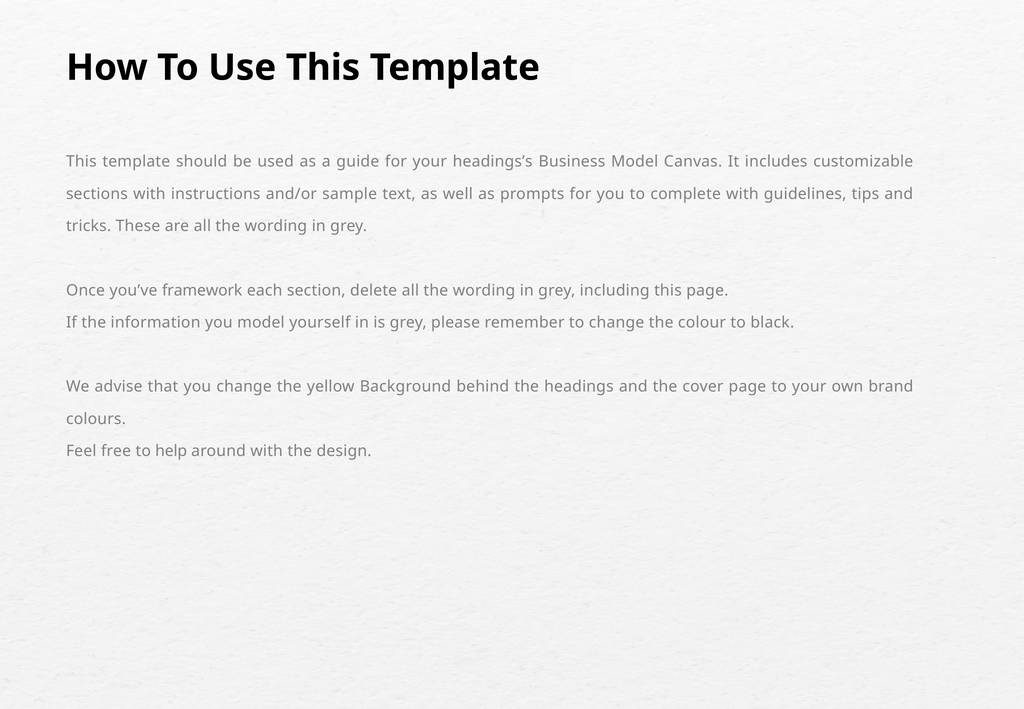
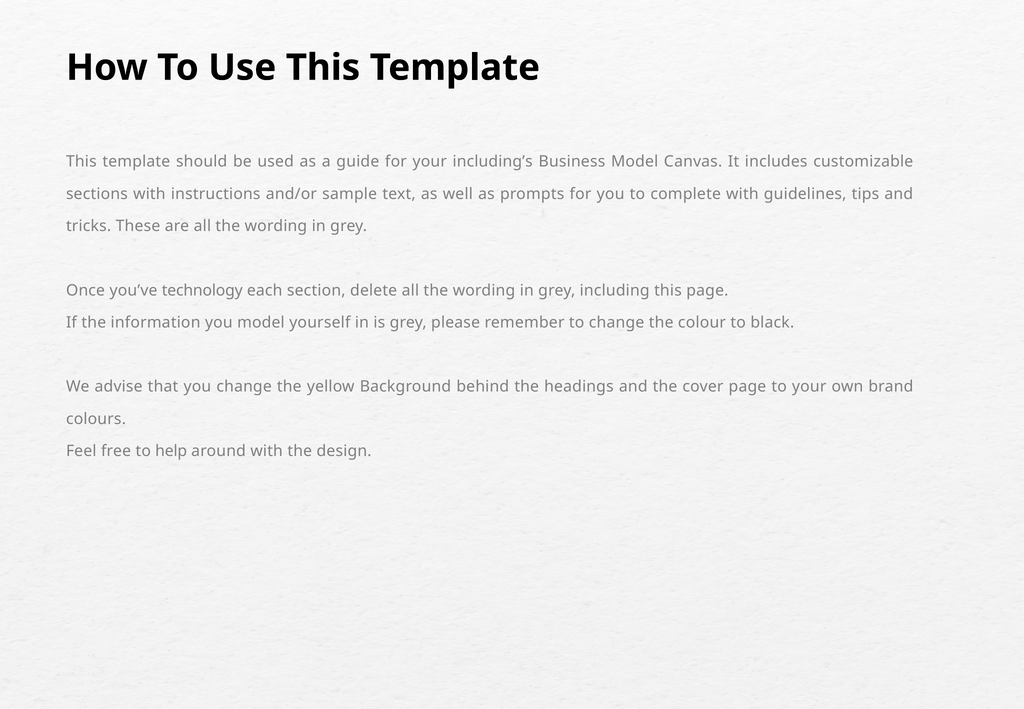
headings’s: headings’s -> including’s
framework: framework -> technology
